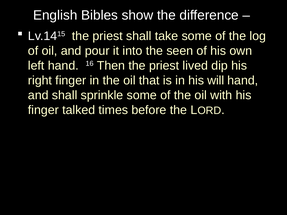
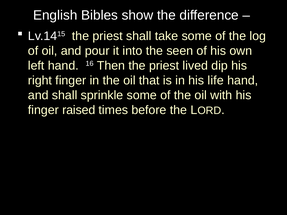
will: will -> life
talked: talked -> raised
